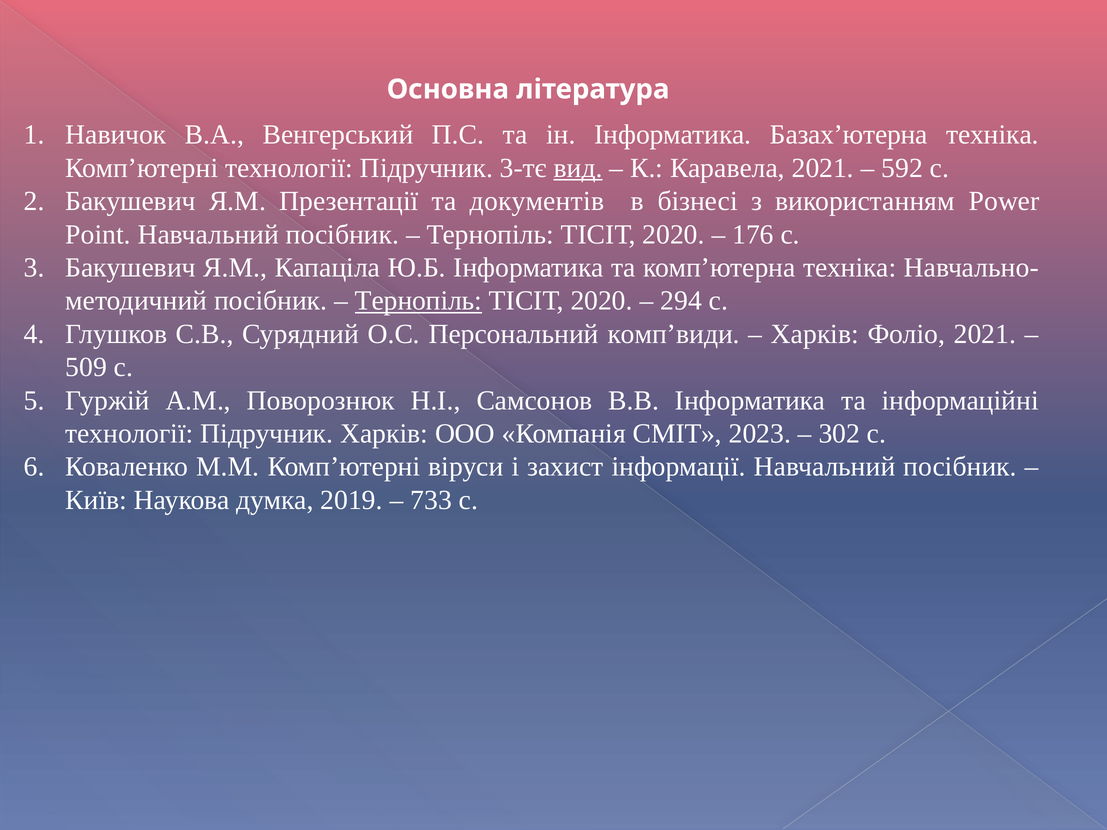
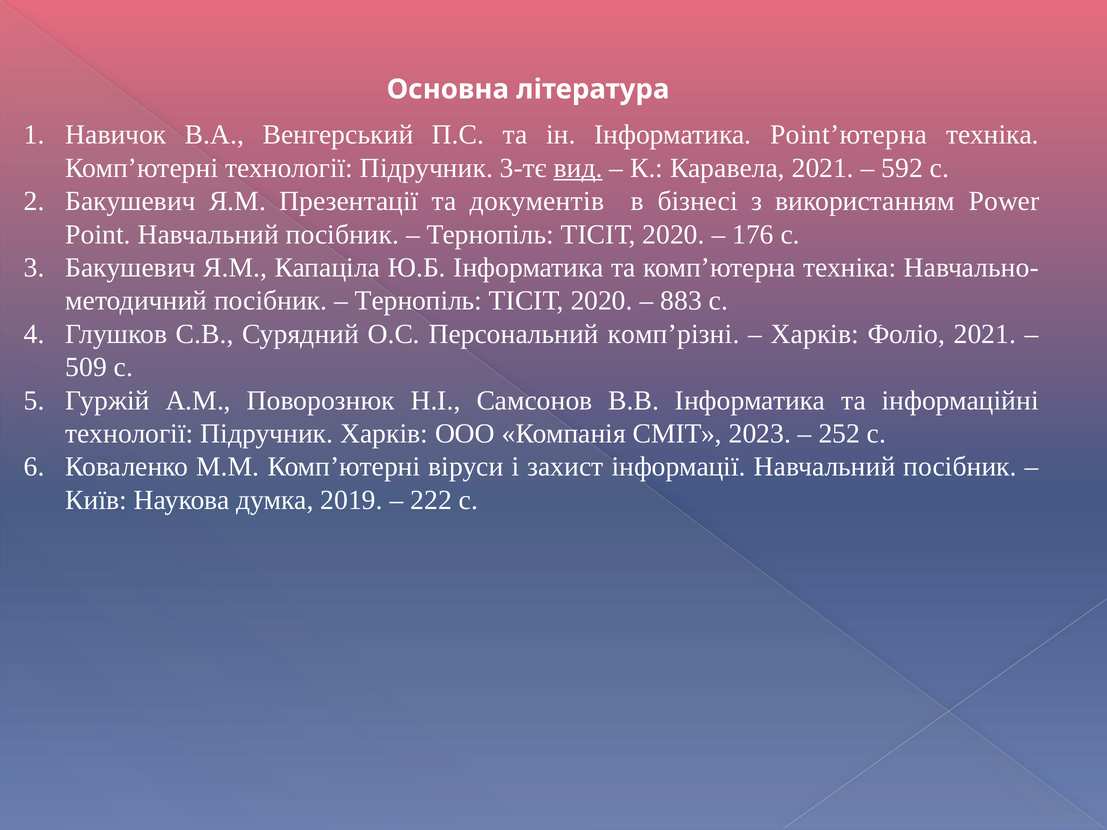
Базах’ютерна: Базах’ютерна -> Point’ютерна
Тернопіль at (418, 301) underline: present -> none
294: 294 -> 883
комп’види: комп’види -> комп’різні
302: 302 -> 252
733: 733 -> 222
